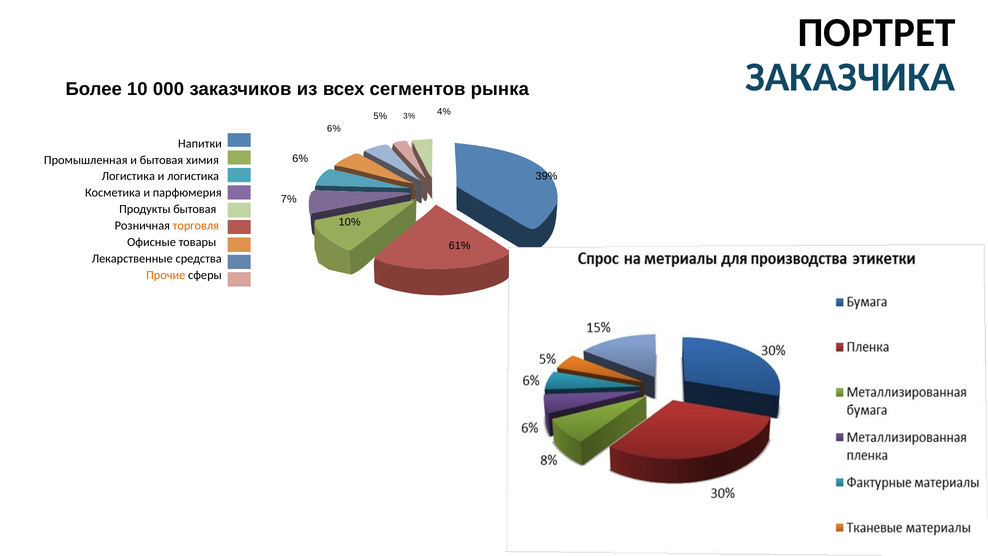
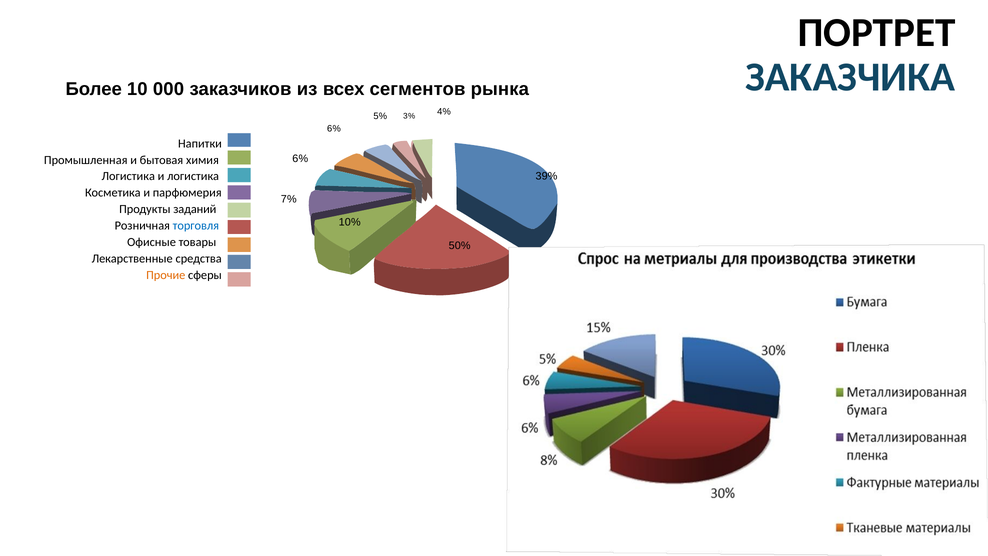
Продукты бытовая: бытовая -> заданий
торговля colour: orange -> blue
61%: 61% -> 50%
